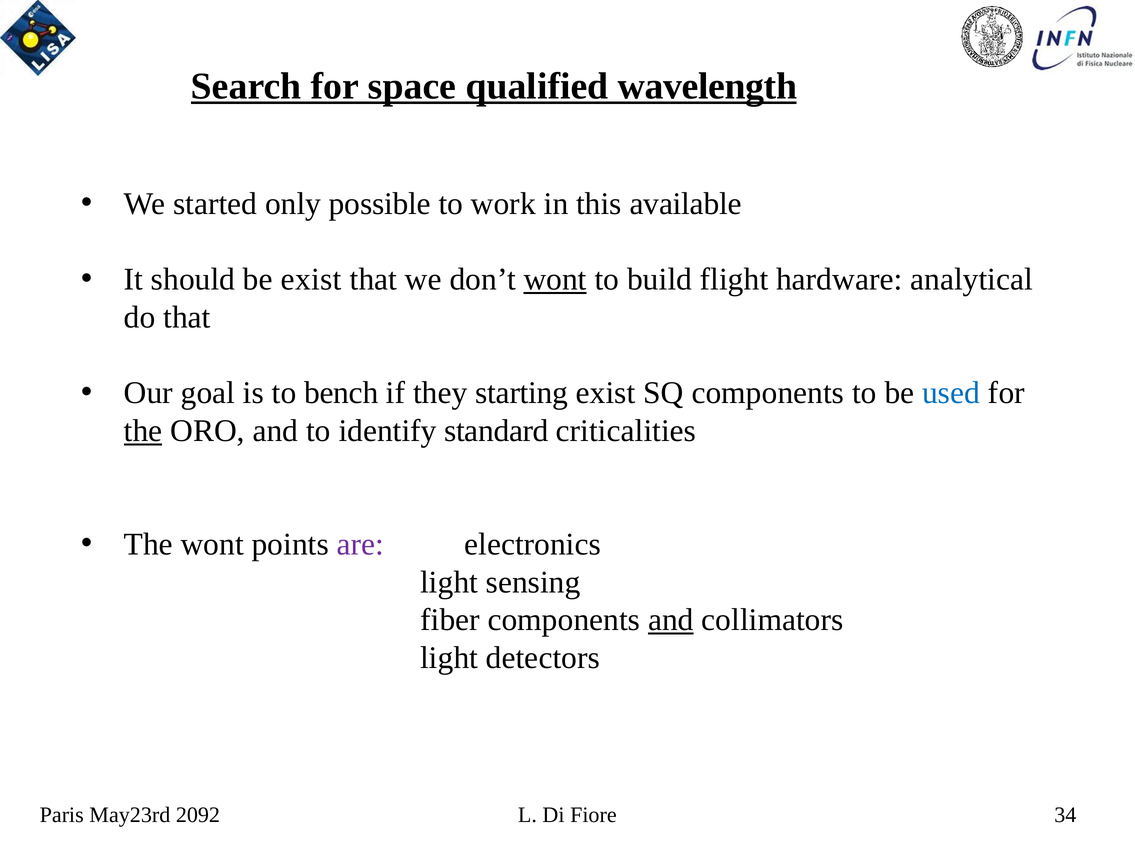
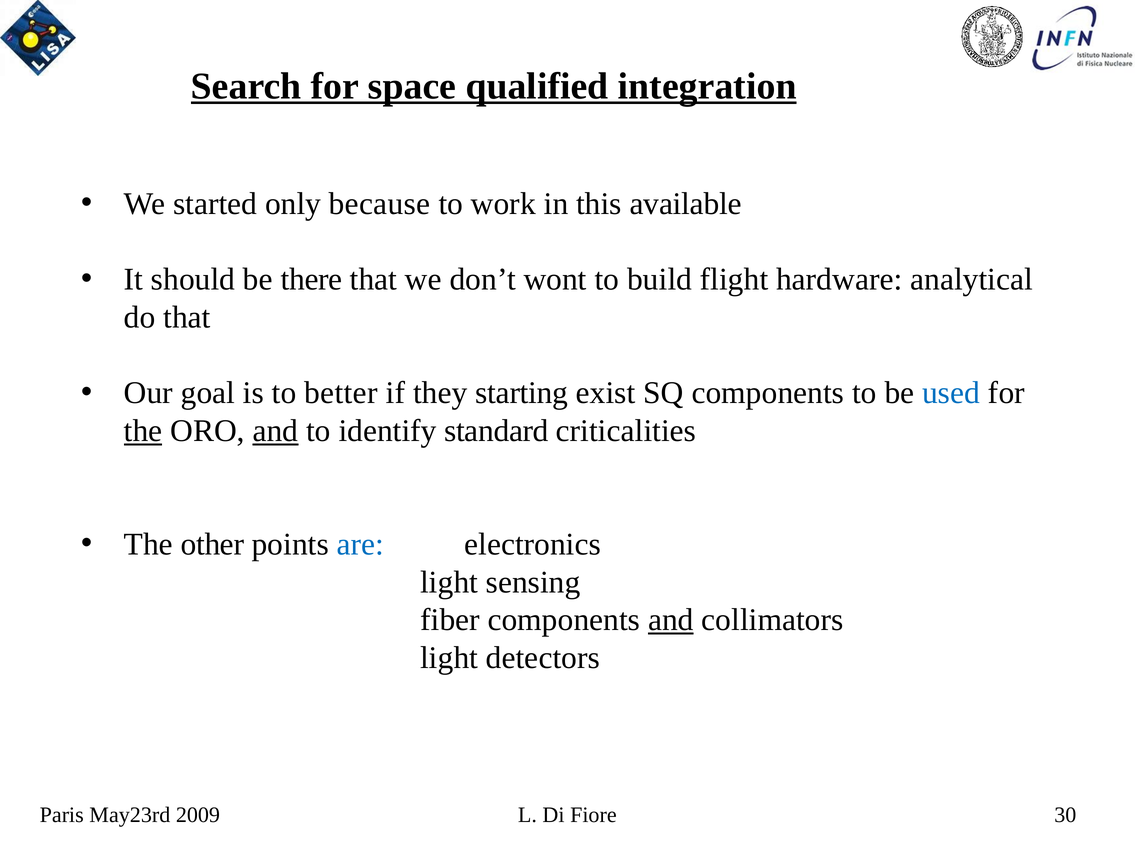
wavelength: wavelength -> integration
possible: possible -> because
be exist: exist -> there
wont at (555, 280) underline: present -> none
bench: bench -> better
and at (275, 431) underline: none -> present
The wont: wont -> other
are colour: purple -> blue
2092: 2092 -> 2009
34: 34 -> 30
